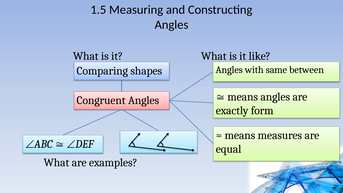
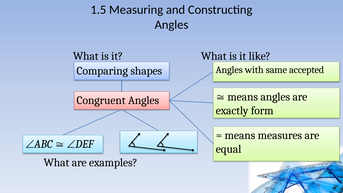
between: between -> accepted
